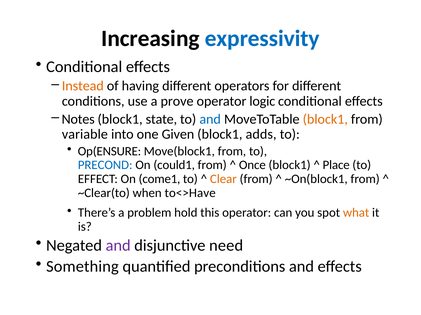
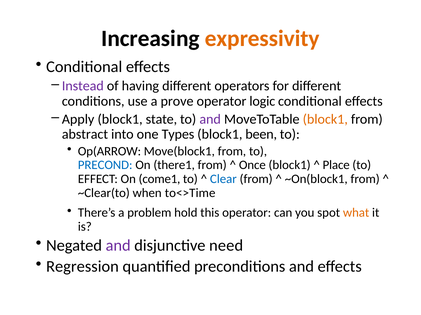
expressivity colour: blue -> orange
Instead colour: orange -> purple
Notes: Notes -> Apply
and at (210, 119) colour: blue -> purple
variable: variable -> abstract
Given: Given -> Types
adds: adds -> been
Op(ENSURE: Op(ENSURE -> Op(ARROW
could1: could1 -> there1
Clear colour: orange -> blue
to<>Have: to<>Have -> to<>Time
Something: Something -> Regression
